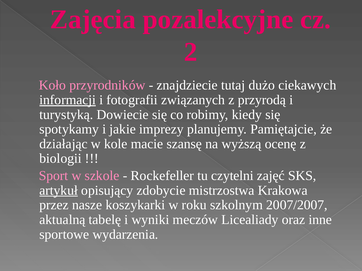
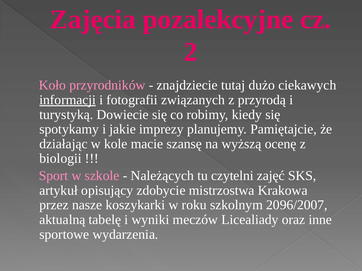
Rockefeller: Rockefeller -> Należących
artykuł underline: present -> none
2007/2007: 2007/2007 -> 2096/2007
